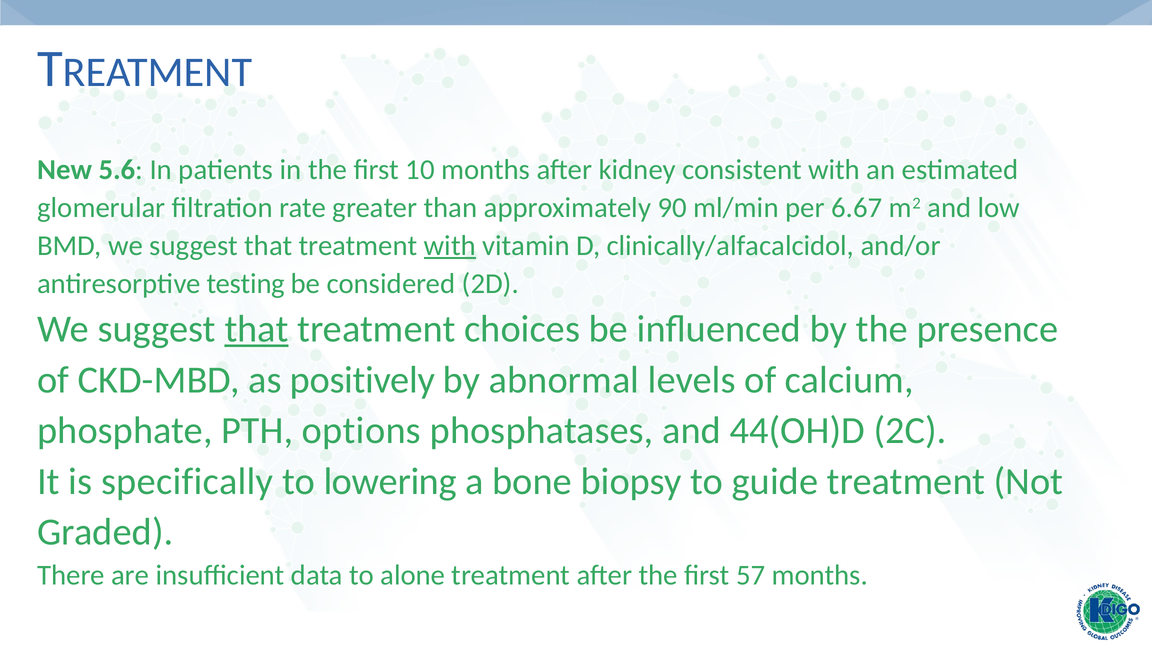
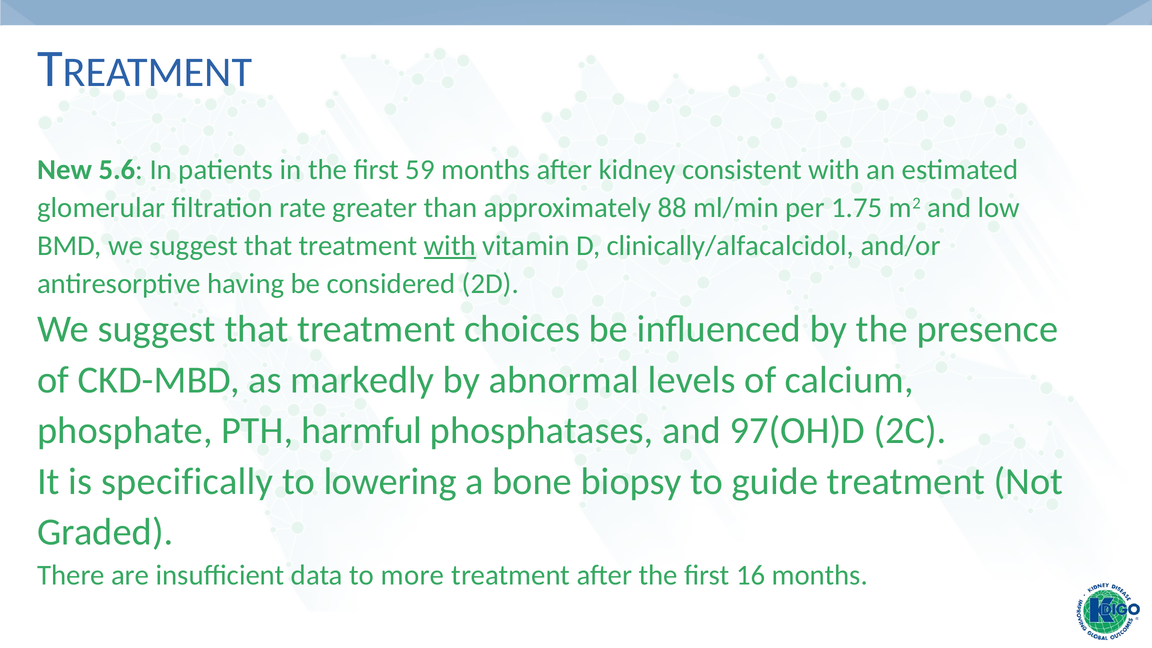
10: 10 -> 59
90: 90 -> 88
6.67: 6.67 -> 1.75
testing: testing -> having
that at (257, 329) underline: present -> none
positively: positively -> markedly
options: options -> harmful
44(OH)D: 44(OH)D -> 97(OH)D
alone: alone -> more
57: 57 -> 16
